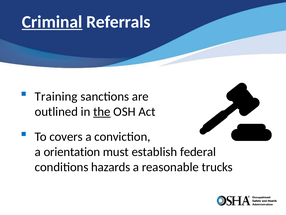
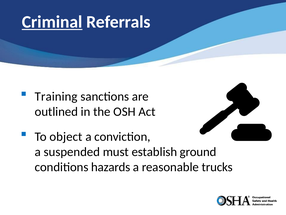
the underline: present -> none
covers: covers -> object
orientation: orientation -> suspended
federal: federal -> ground
